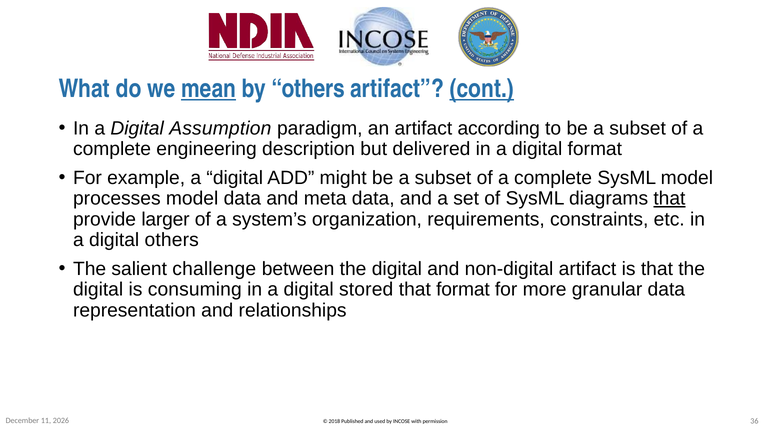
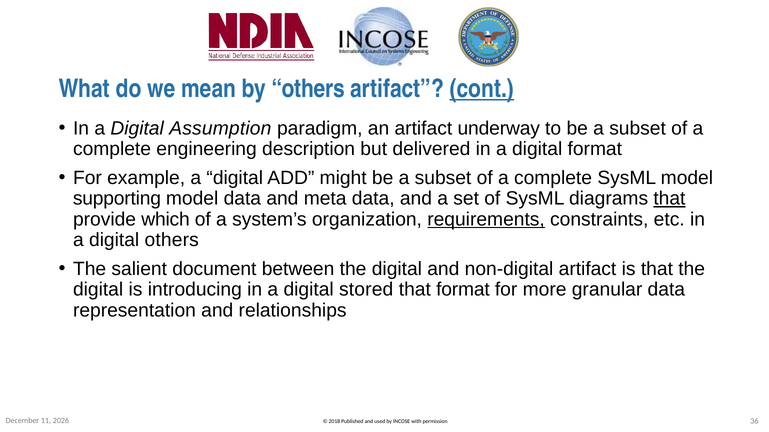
mean underline: present -> none
according: according -> underway
processes: processes -> supporting
larger: larger -> which
requirements underline: none -> present
challenge: challenge -> document
consuming: consuming -> introducing
